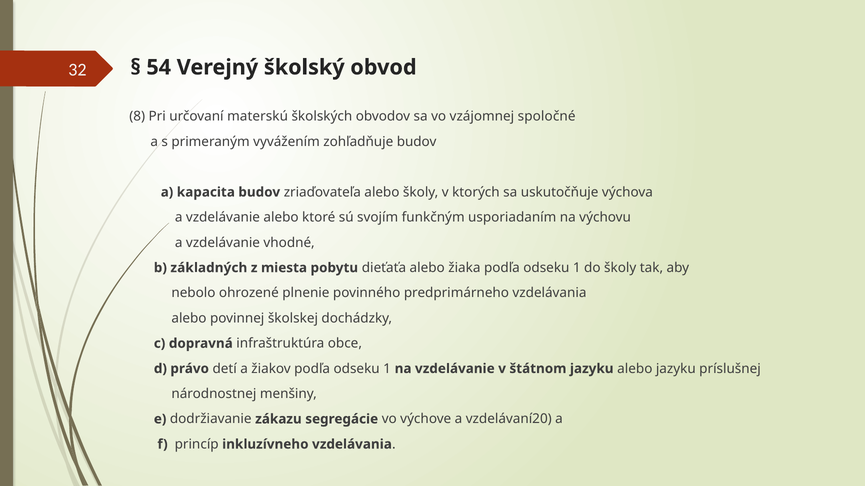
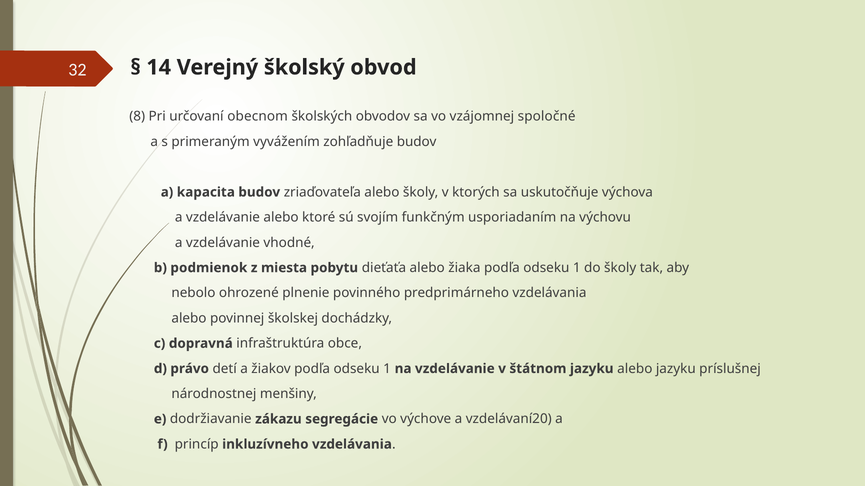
54: 54 -> 14
materskú: materskú -> obecnom
základných: základných -> podmienok
